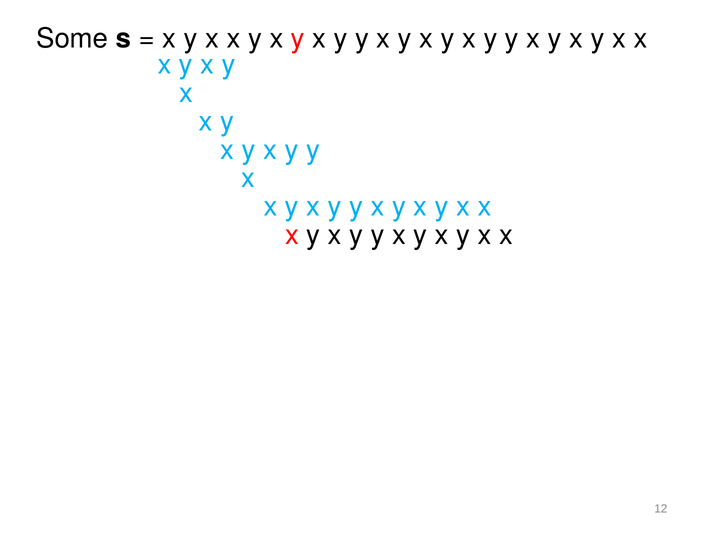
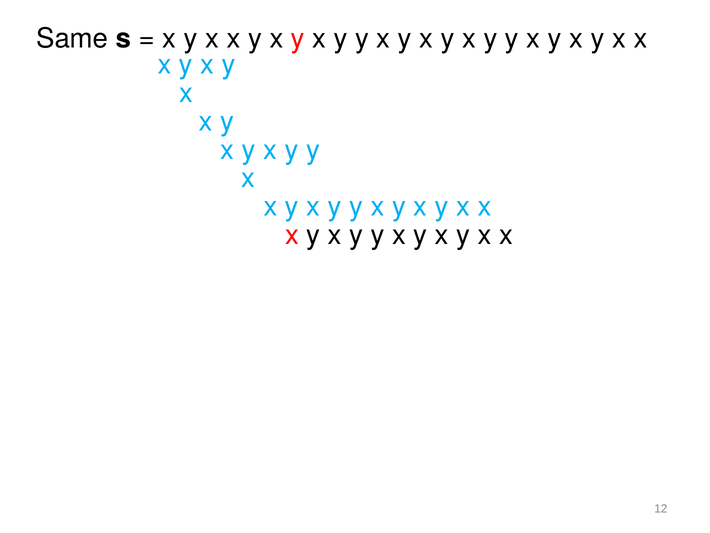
Some: Some -> Same
